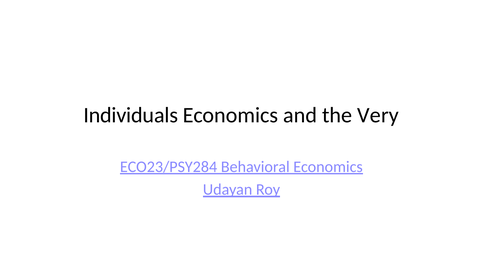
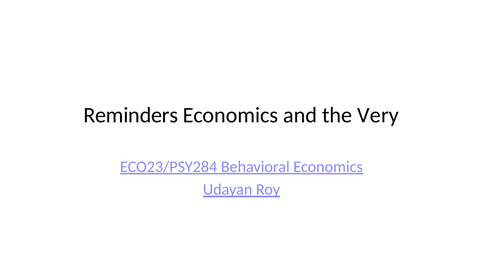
Individuals: Individuals -> Reminders
